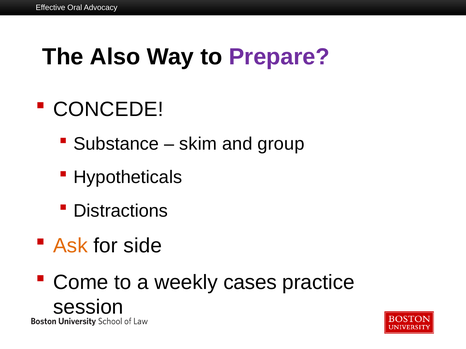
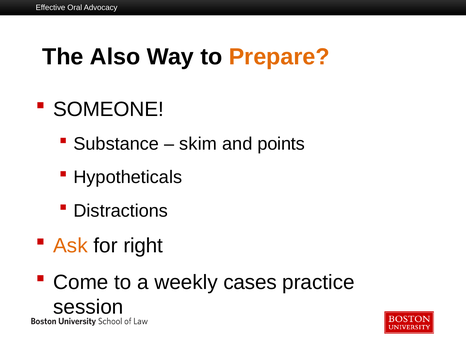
Prepare colour: purple -> orange
CONCEDE: CONCEDE -> SOMEONE
group: group -> points
side: side -> right
